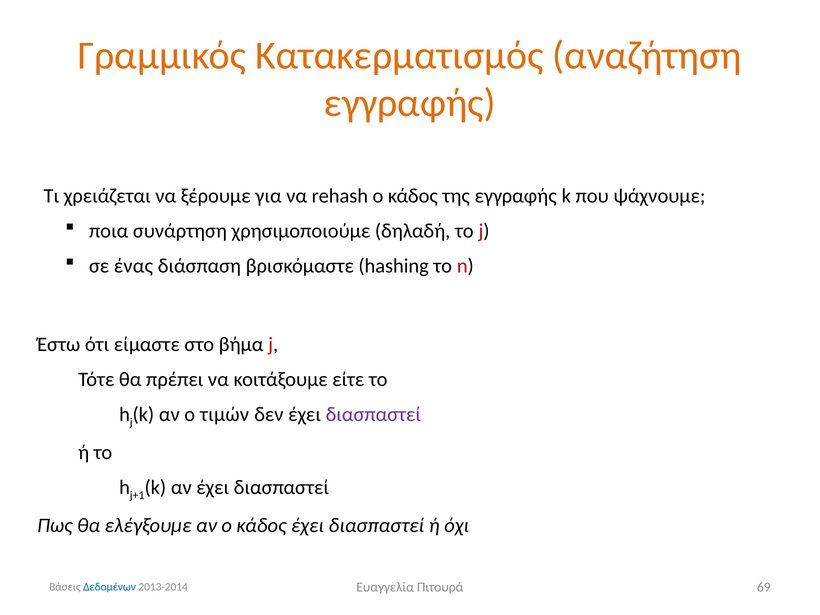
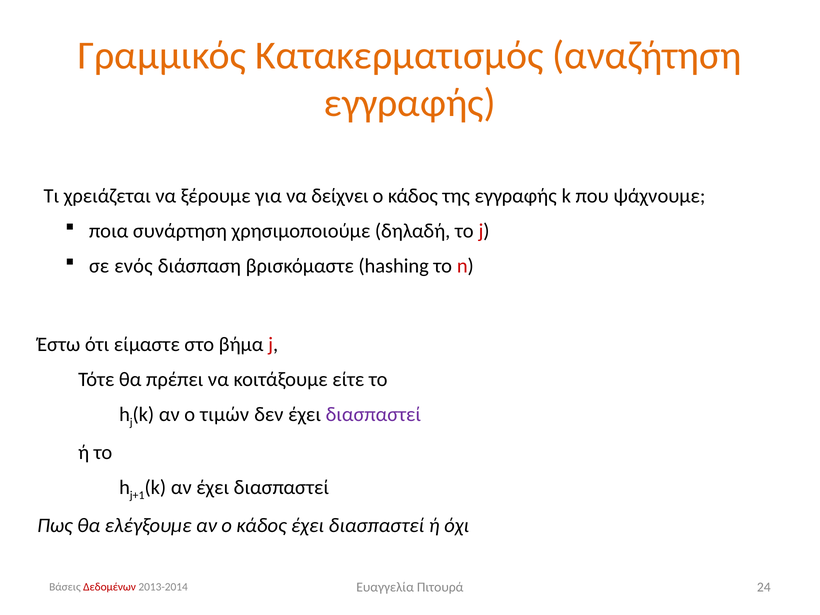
rehash: rehash -> δείχνει
ένας: ένας -> ενός
Δεδομένων colour: blue -> red
69: 69 -> 24
